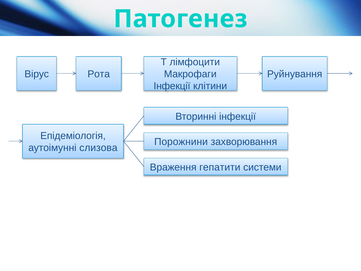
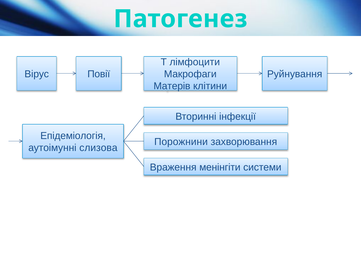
Рота: Рота -> Повії
Інфекції at (172, 86): Інфекції -> Матерів
гепатити: гепатити -> менінгіти
